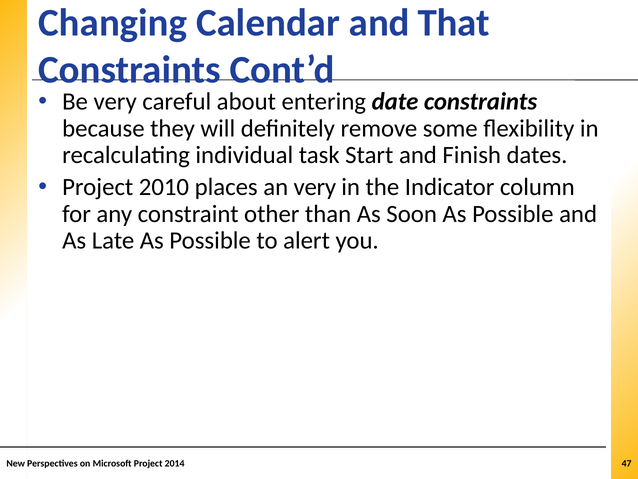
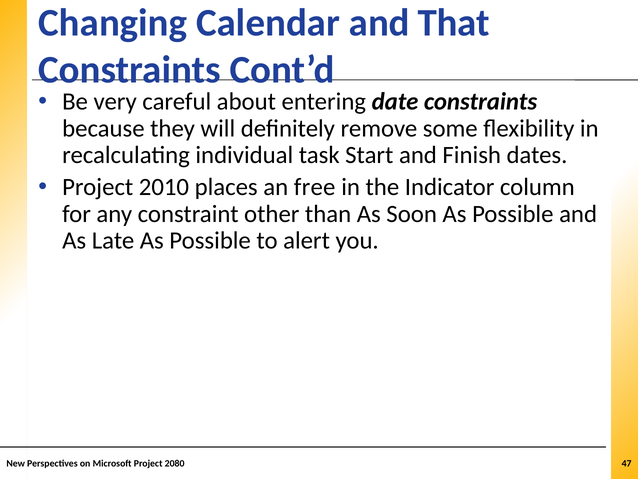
an very: very -> free
2014: 2014 -> 2080
